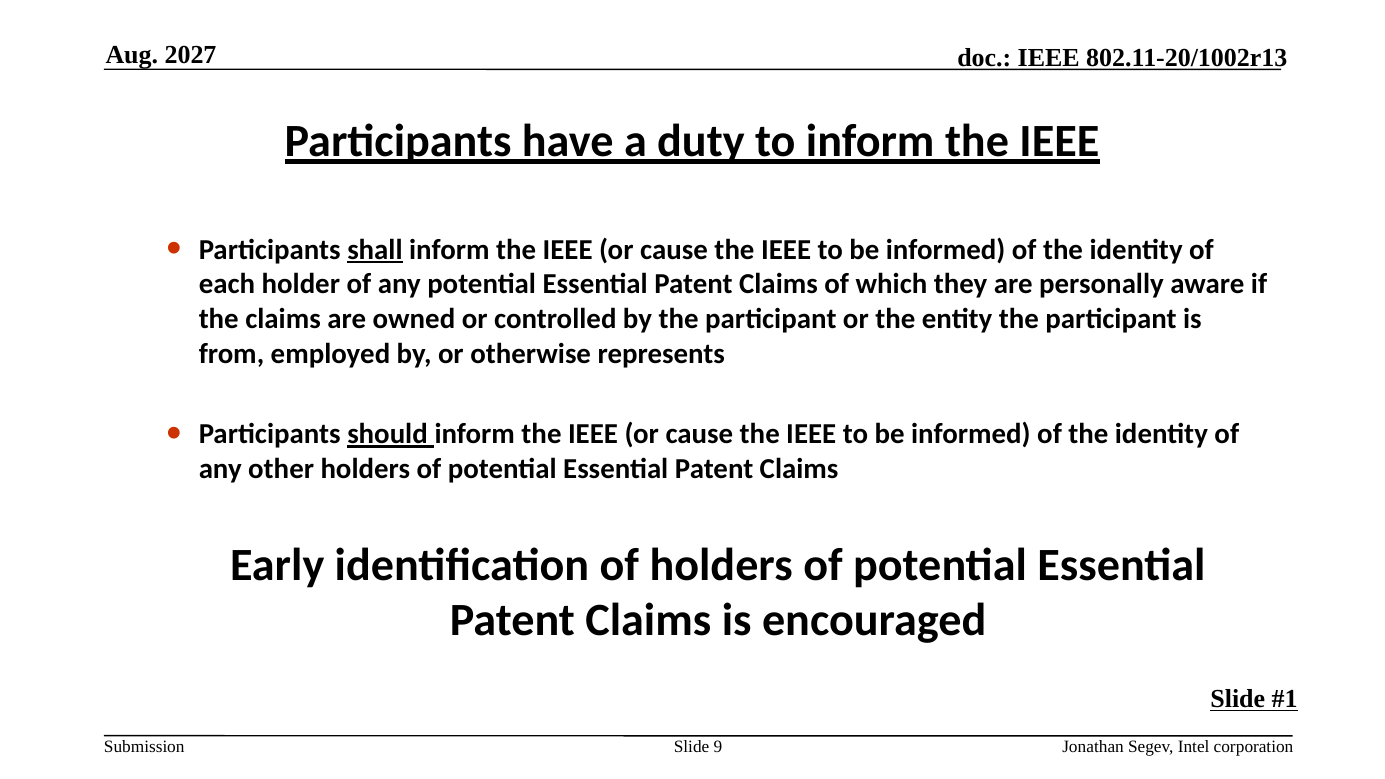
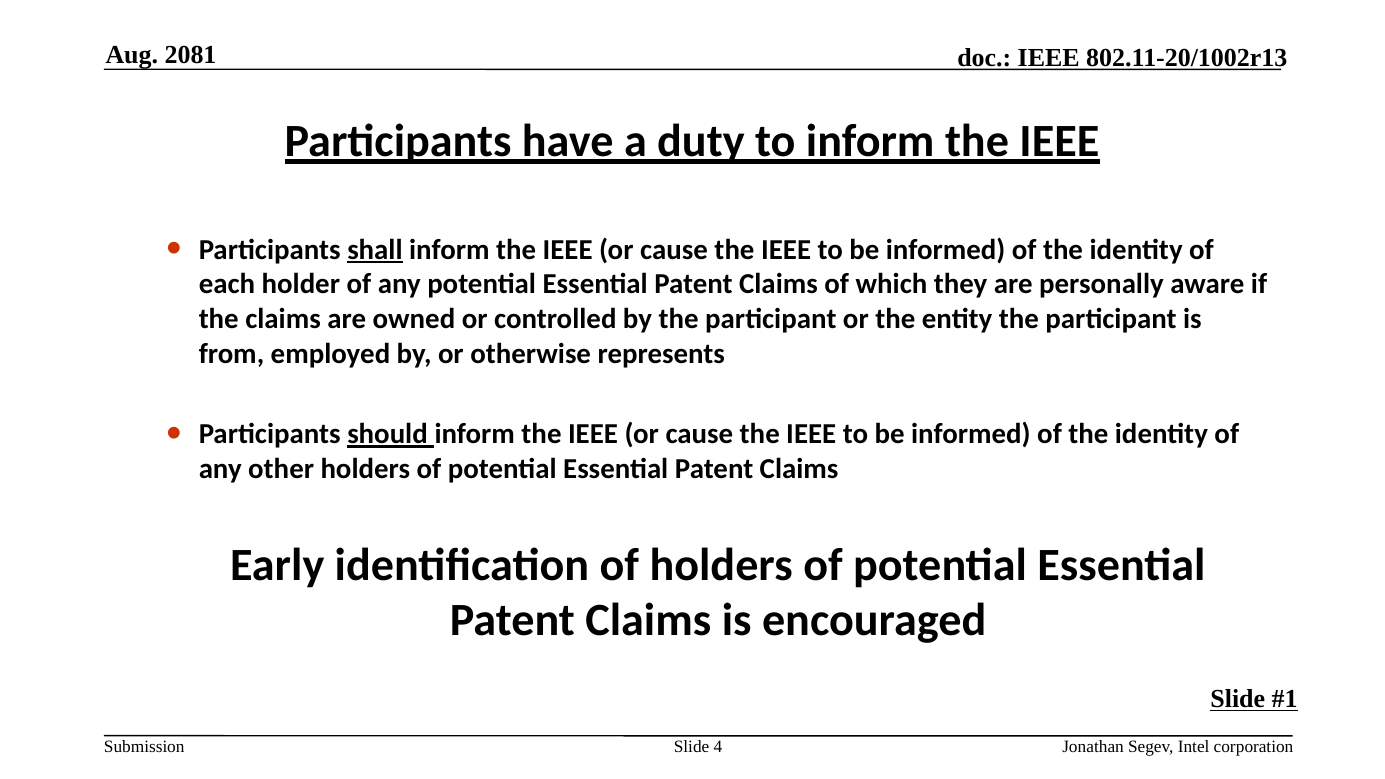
2027: 2027 -> 2081
9: 9 -> 4
